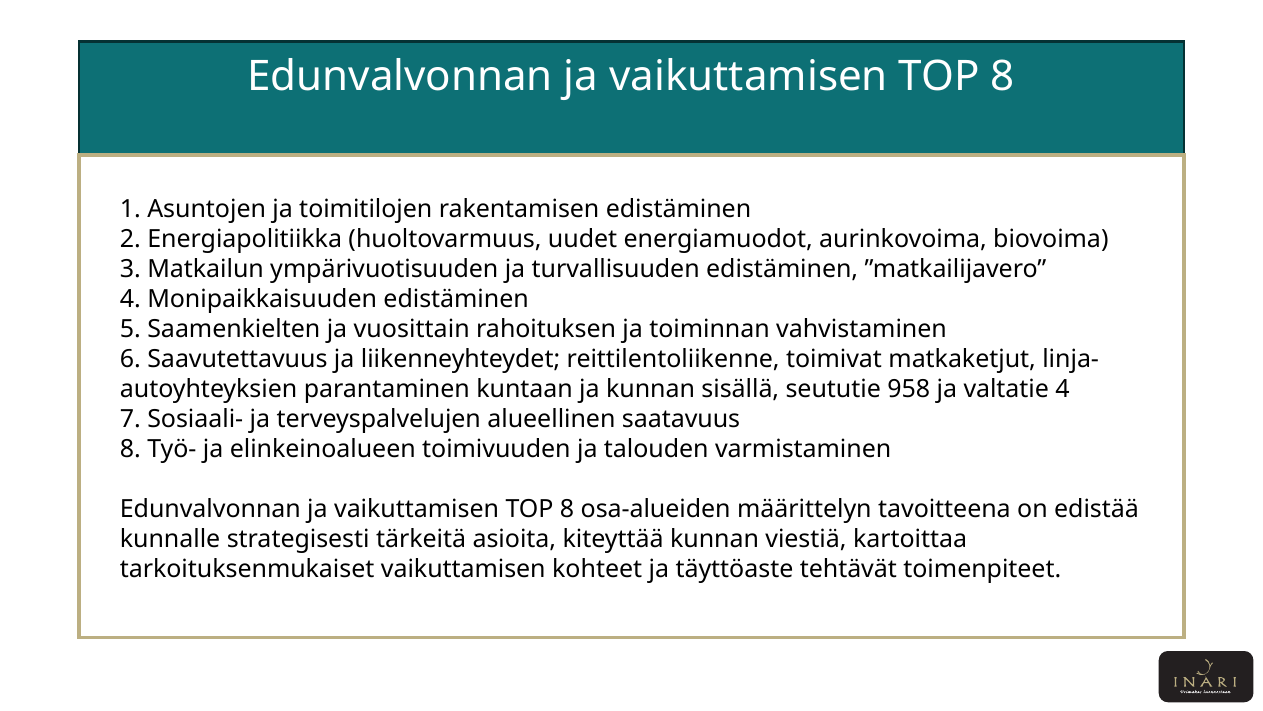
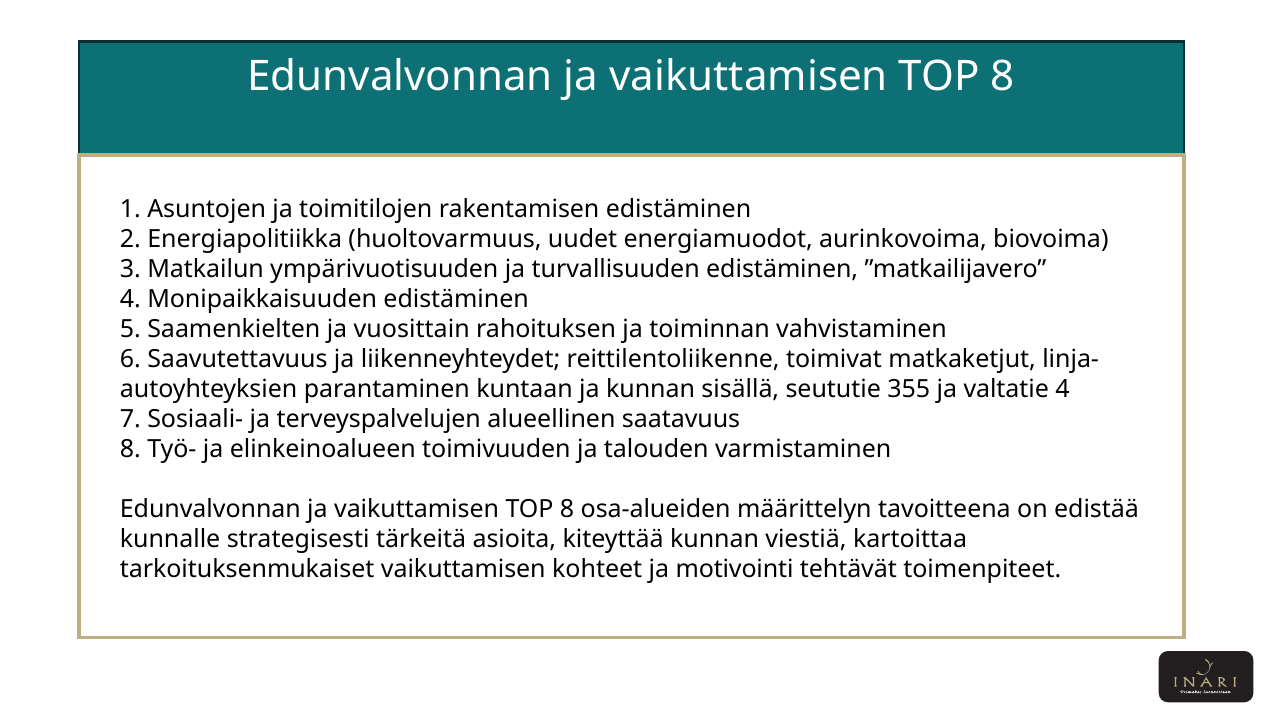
958: 958 -> 355
täyttöaste: täyttöaste -> motivointi
